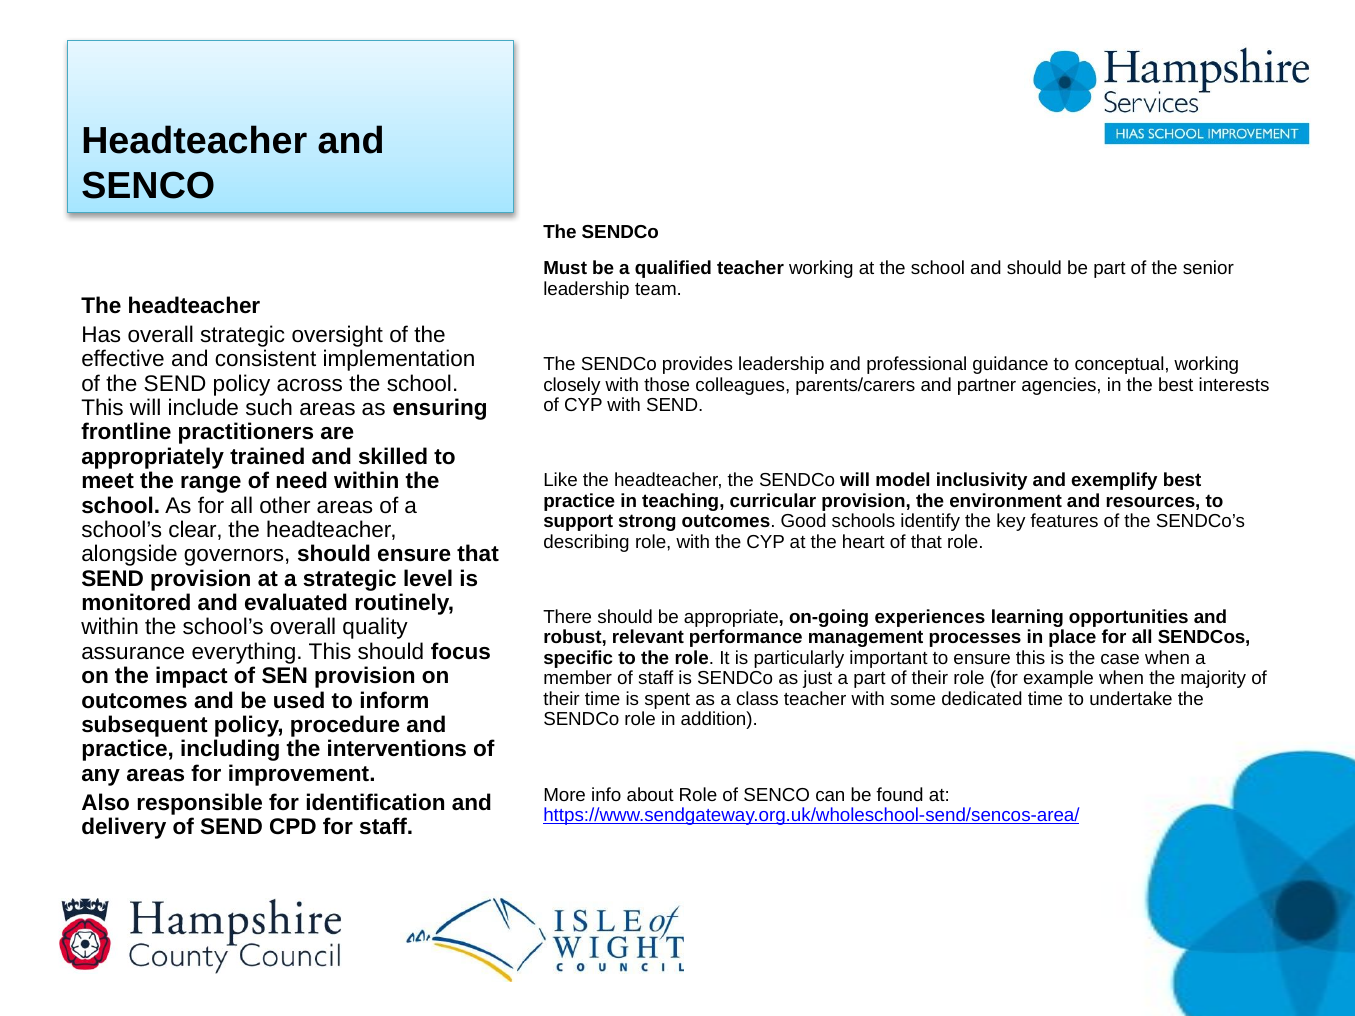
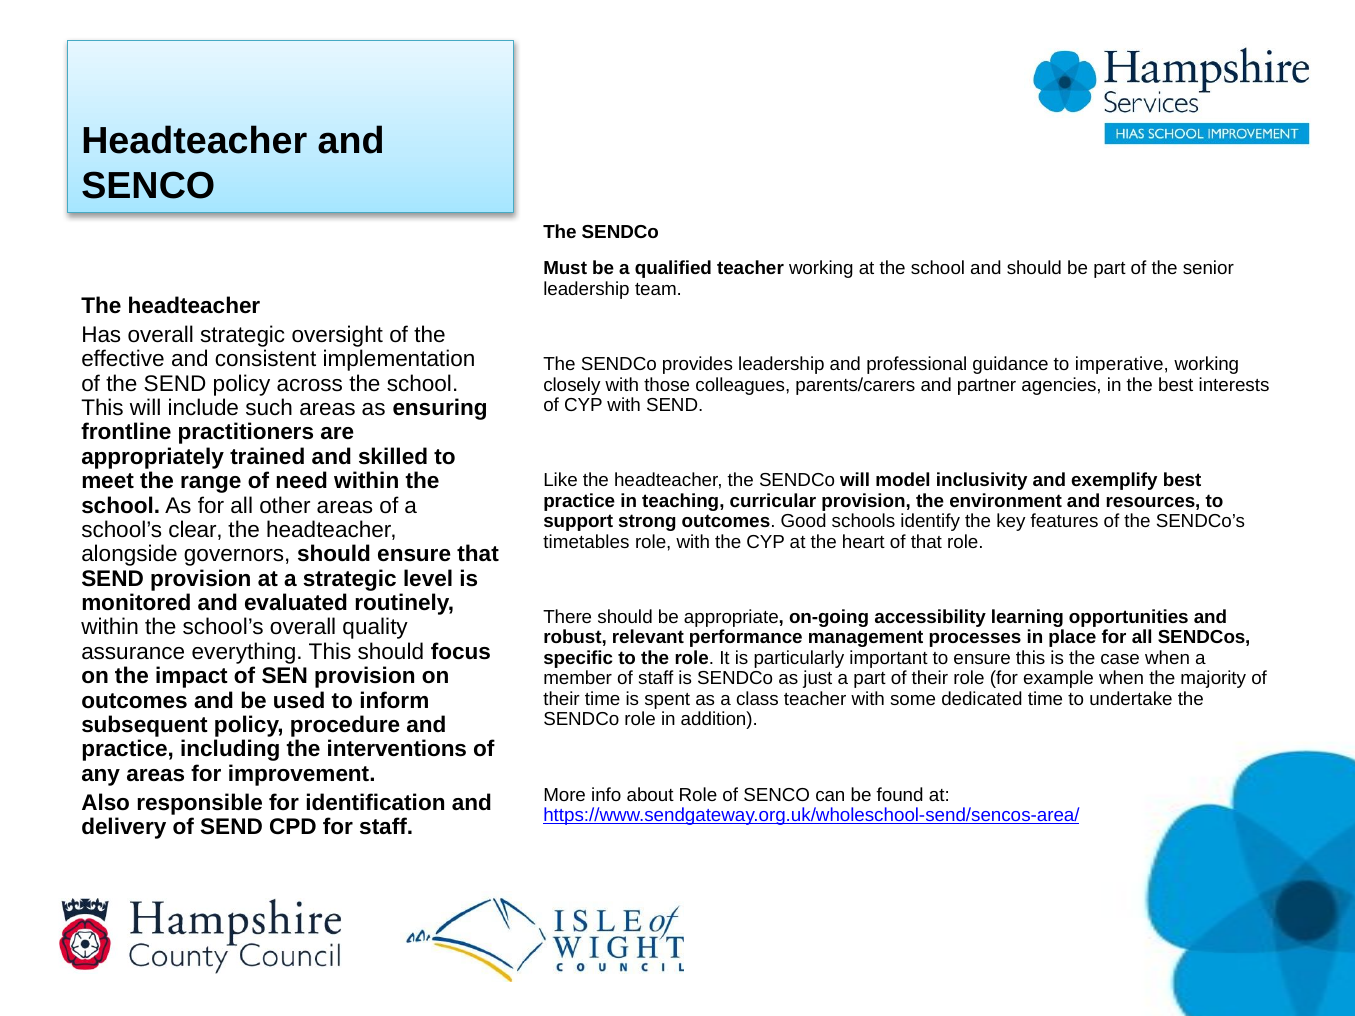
conceptual: conceptual -> imperative
describing: describing -> timetables
experiences: experiences -> accessibility
